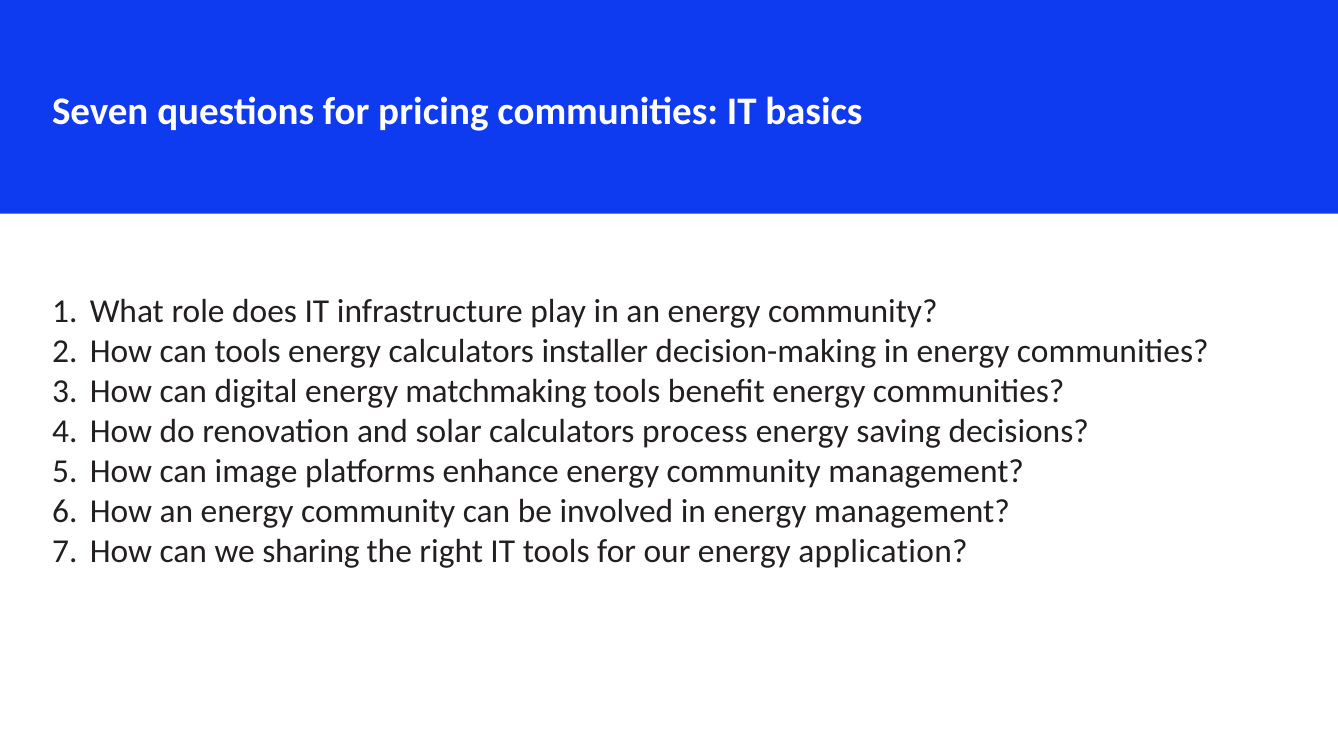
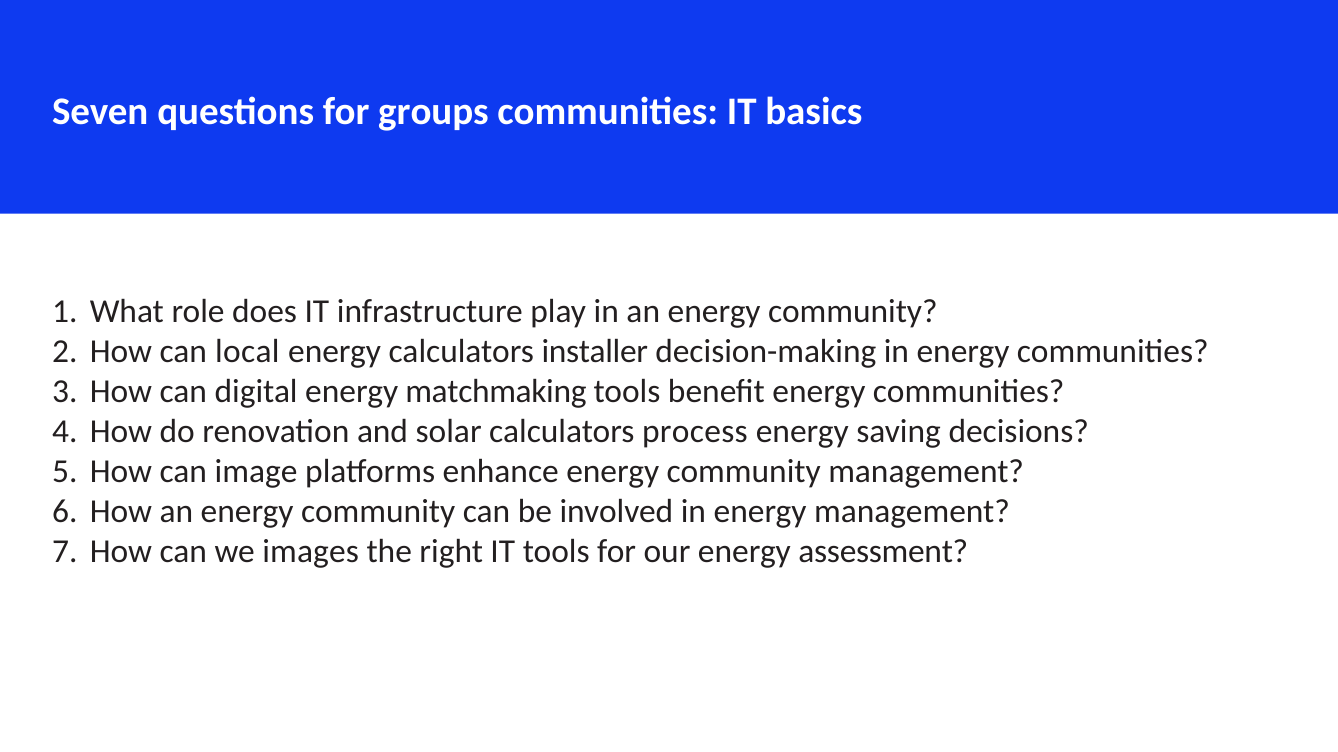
pricing: pricing -> groups
can tools: tools -> local
sharing: sharing -> images
application: application -> assessment
